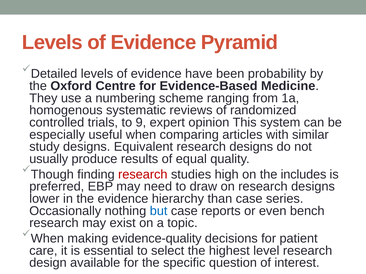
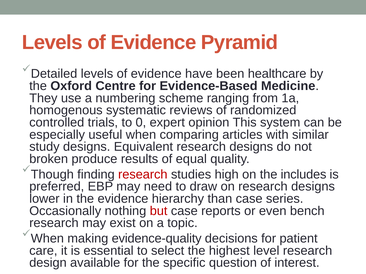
probability: probability -> healthcare
9: 9 -> 0
usually: usually -> broken
but colour: blue -> red
